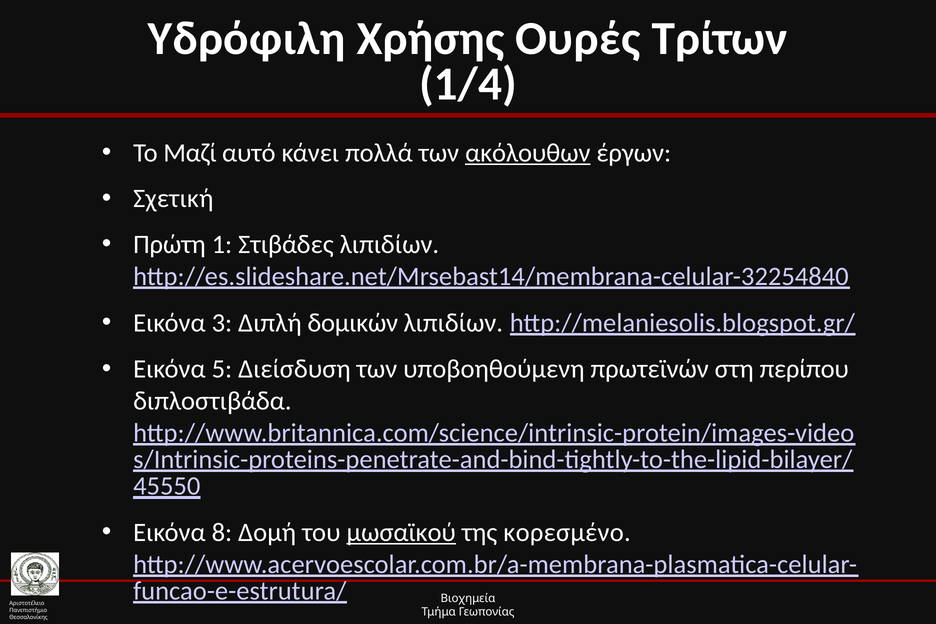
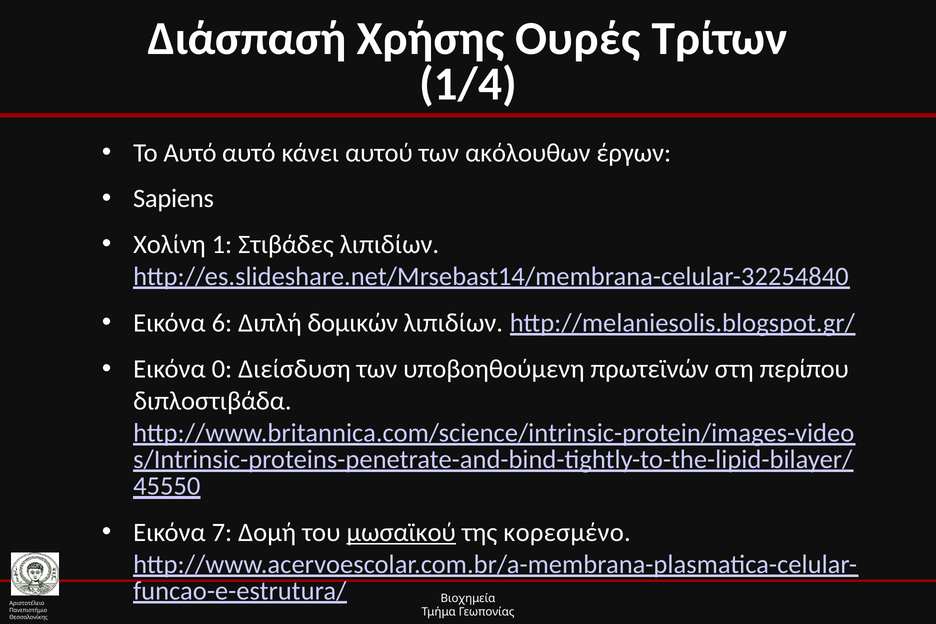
Υδρόφιλη: Υδρόφιλη -> Διάσπασή
Το Μαζί: Μαζί -> Αυτό
πολλά: πολλά -> αυτού
ακόλουθων underline: present -> none
Σχετική: Σχετική -> Sapiens
Πρώτη: Πρώτη -> Χολίνη
3: 3 -> 6
5: 5 -> 0
8: 8 -> 7
